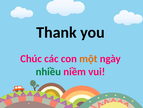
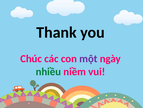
một colour: orange -> purple
